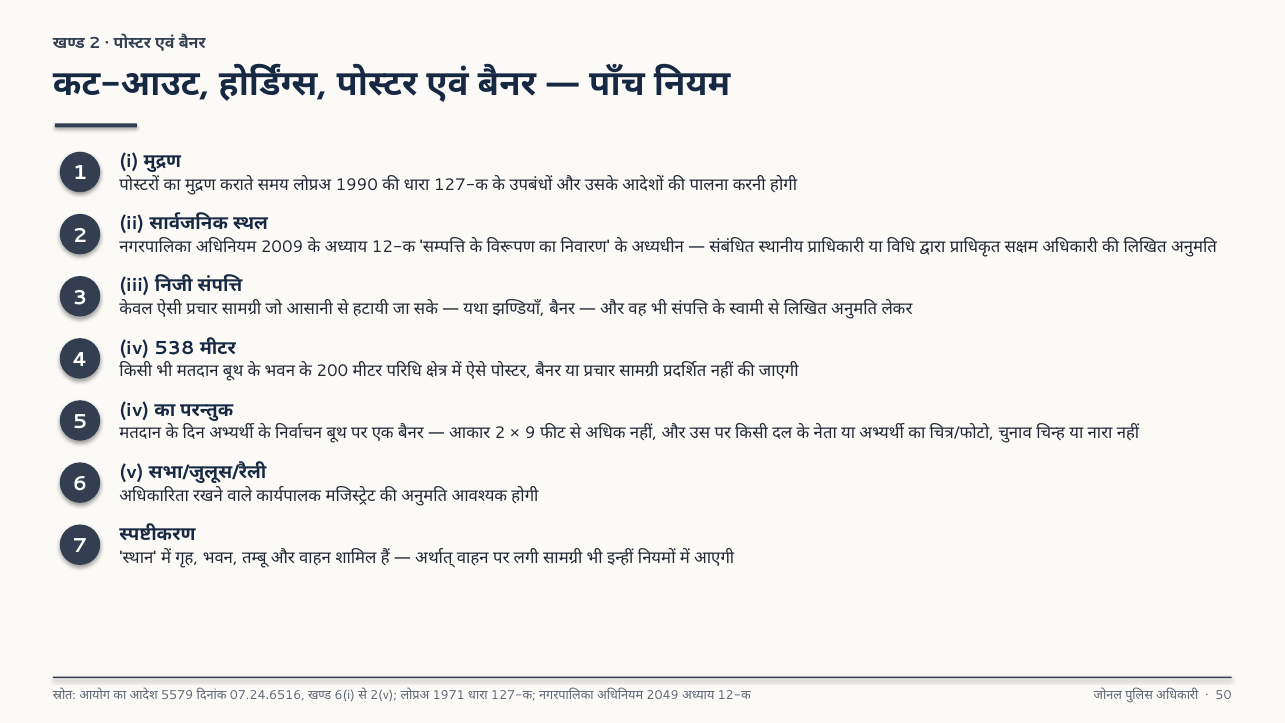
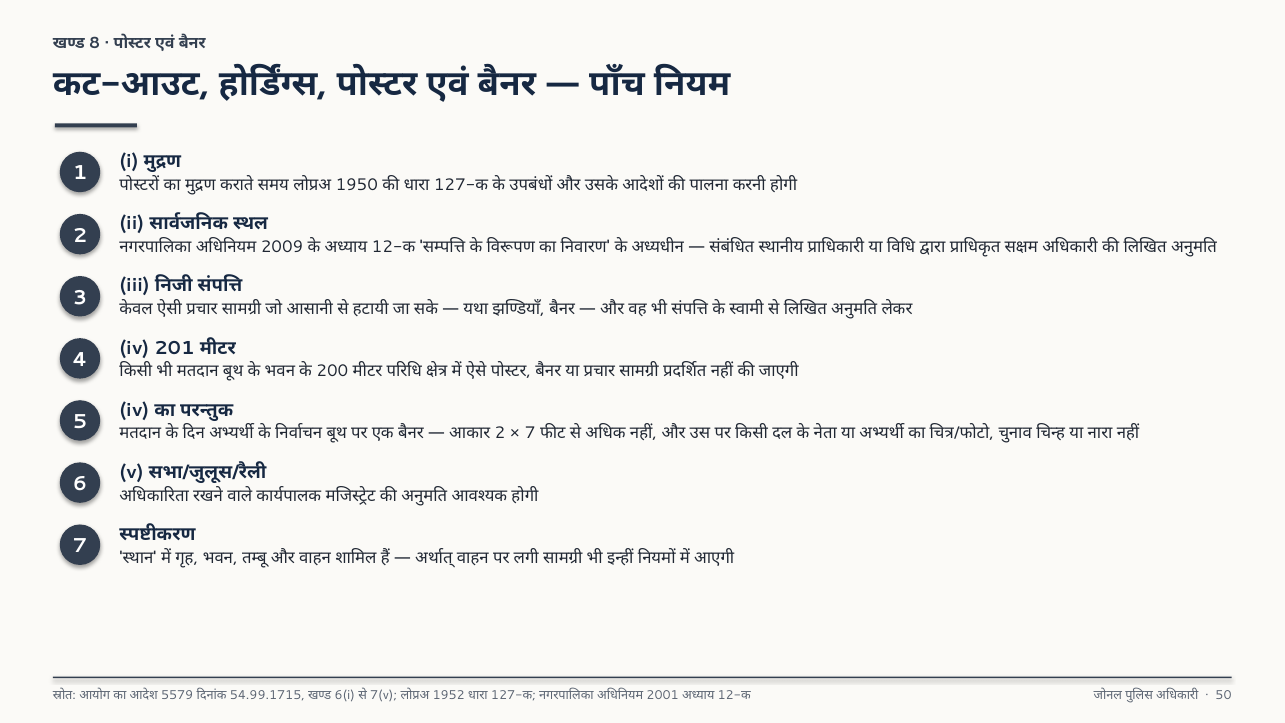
2 at (95, 43): 2 -> 8
1990: 1990 -> 1950
538: 538 -> 201
9 at (530, 433): 9 -> 7
07.24.6516: 07.24.6516 -> 54.99.1715
2(v: 2(v -> 7(v
1971: 1971 -> 1952
2049: 2049 -> 2001
